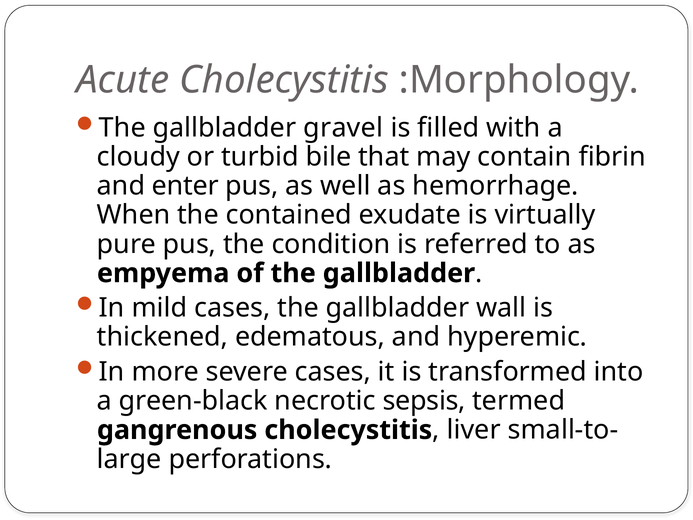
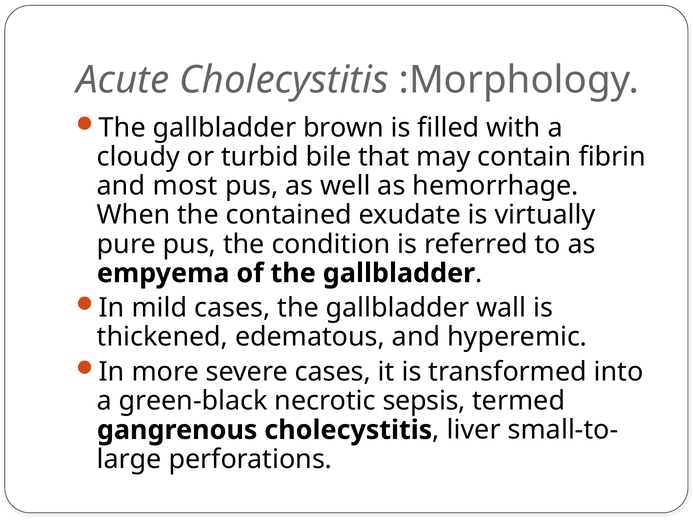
gravel: gravel -> brown
enter: enter -> most
